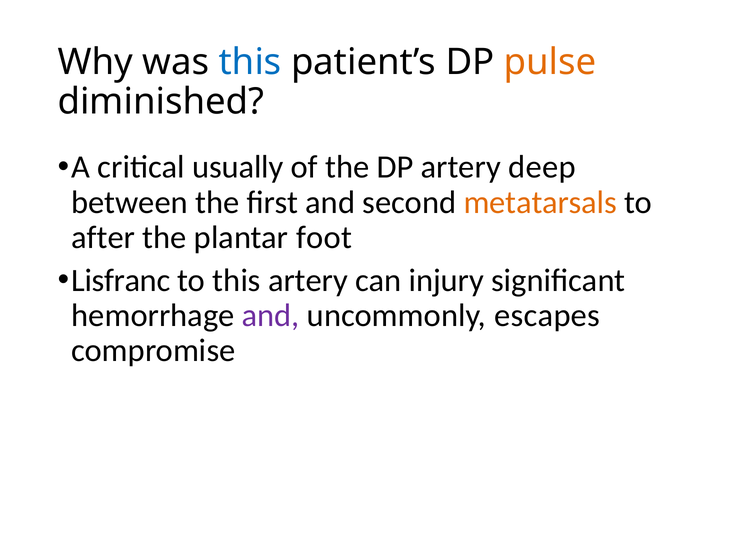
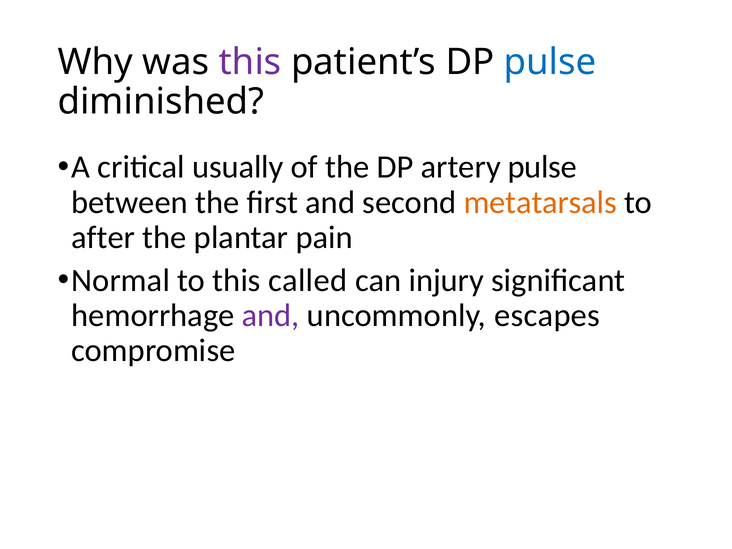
this at (250, 62) colour: blue -> purple
pulse at (550, 62) colour: orange -> blue
artery deep: deep -> pulse
foot: foot -> pain
Lisfranc: Lisfranc -> Normal
this artery: artery -> called
